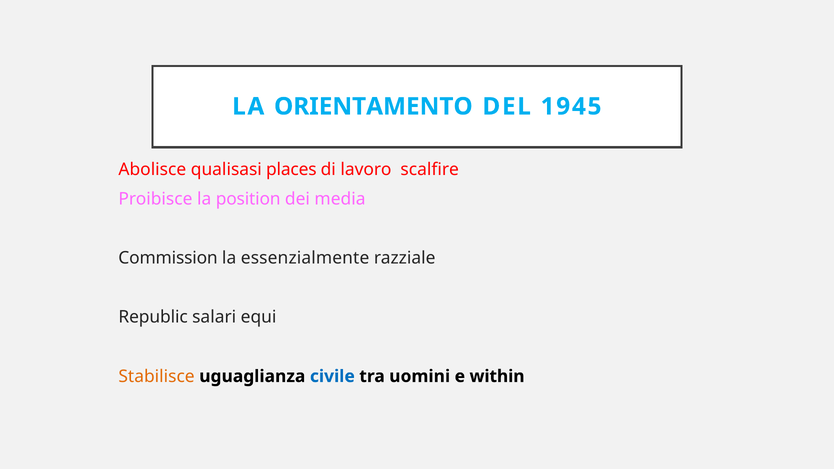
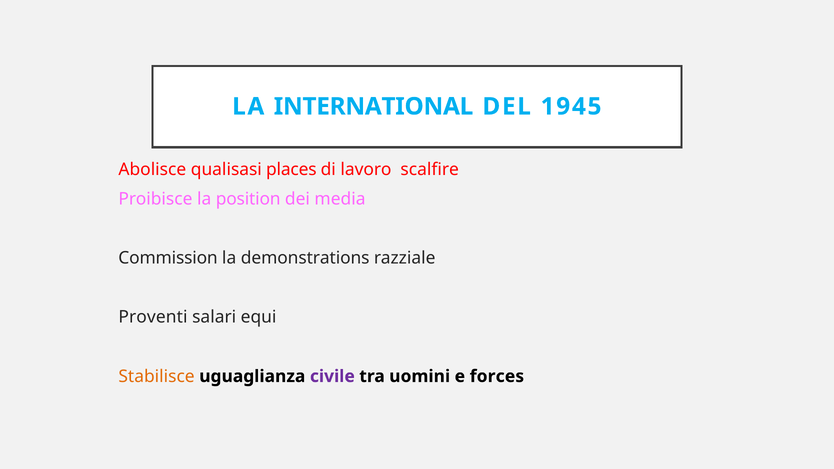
ORIENTAMENTO: ORIENTAMENTO -> INTERNATIONAL
essenzialmente: essenzialmente -> demonstrations
Republic: Republic -> Proventi
civile colour: blue -> purple
within: within -> forces
